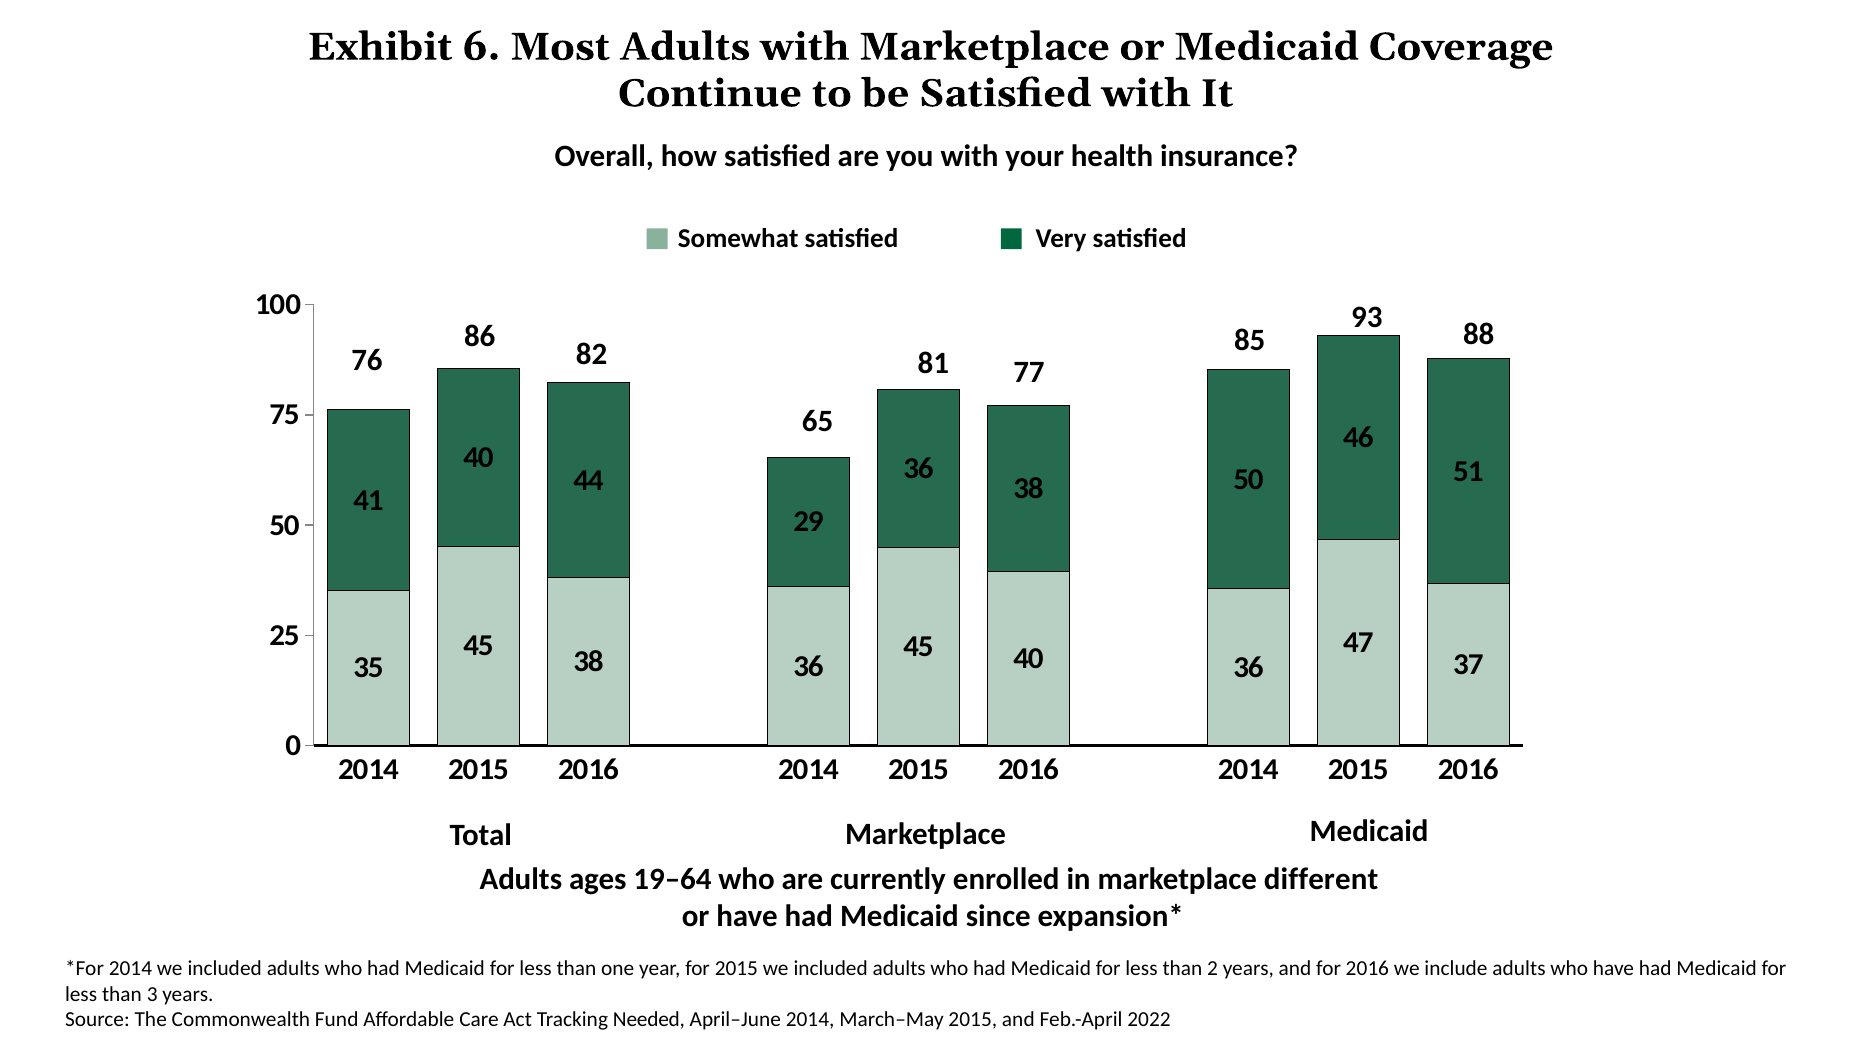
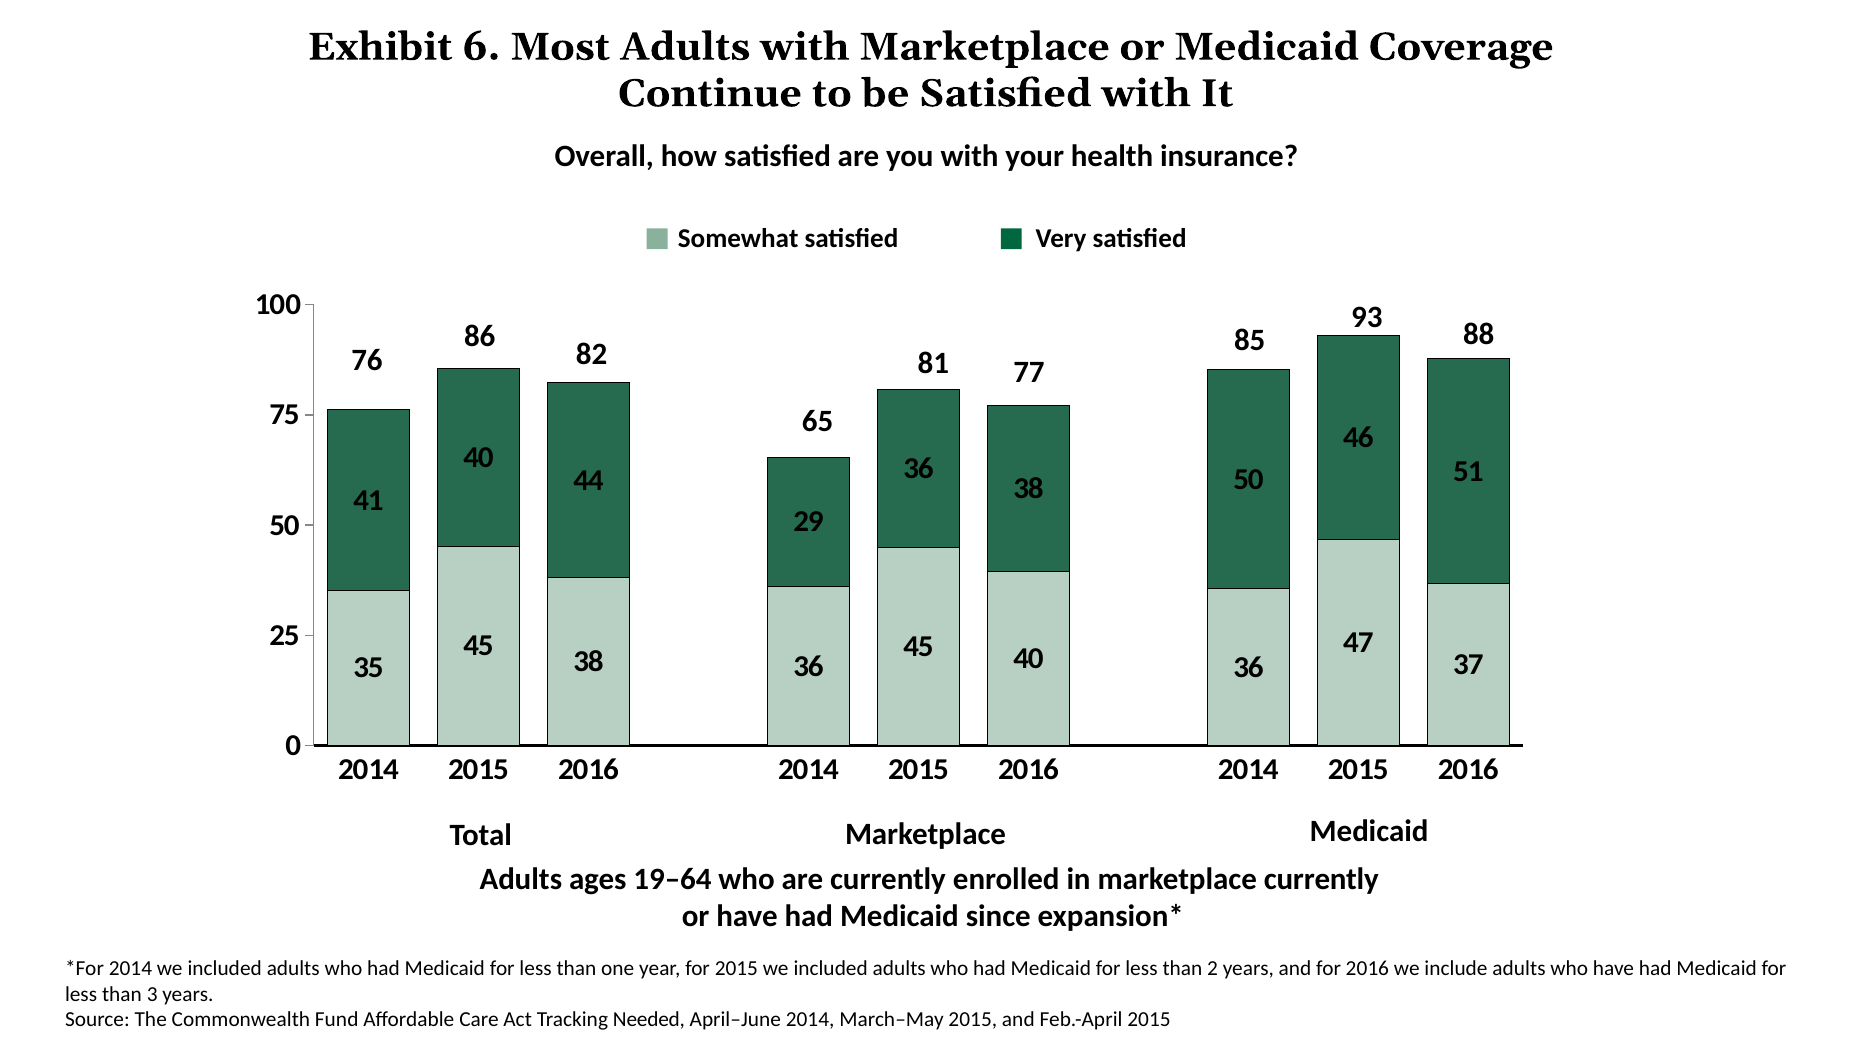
marketplace different: different -> currently
Feb.-April 2022: 2022 -> 2015
